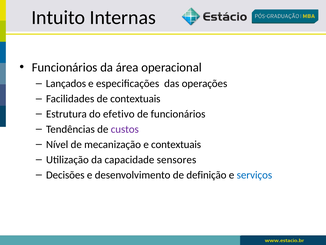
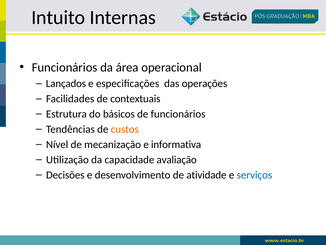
efetivo: efetivo -> básicos
custos colour: purple -> orange
e contextuais: contextuais -> informativa
sensores: sensores -> avaliação
definição: definição -> atividade
